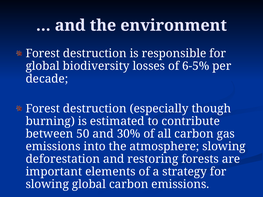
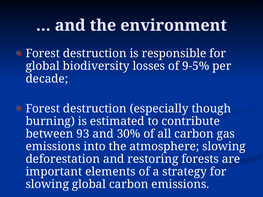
6-5%: 6-5% -> 9-5%
50: 50 -> 93
